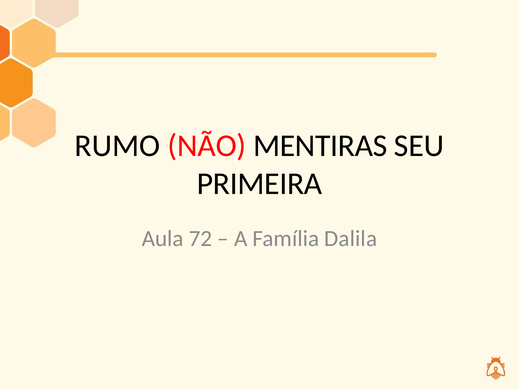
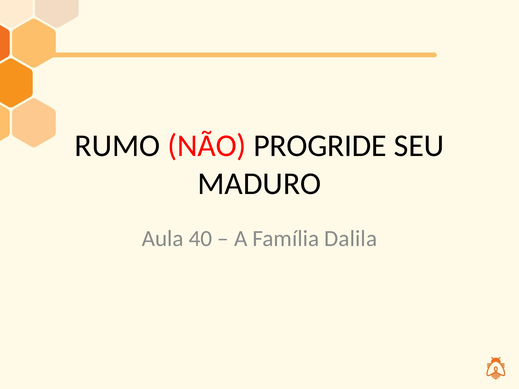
MENTIRAS: MENTIRAS -> PROGRIDE
PRIMEIRA: PRIMEIRA -> MADURO
72: 72 -> 40
